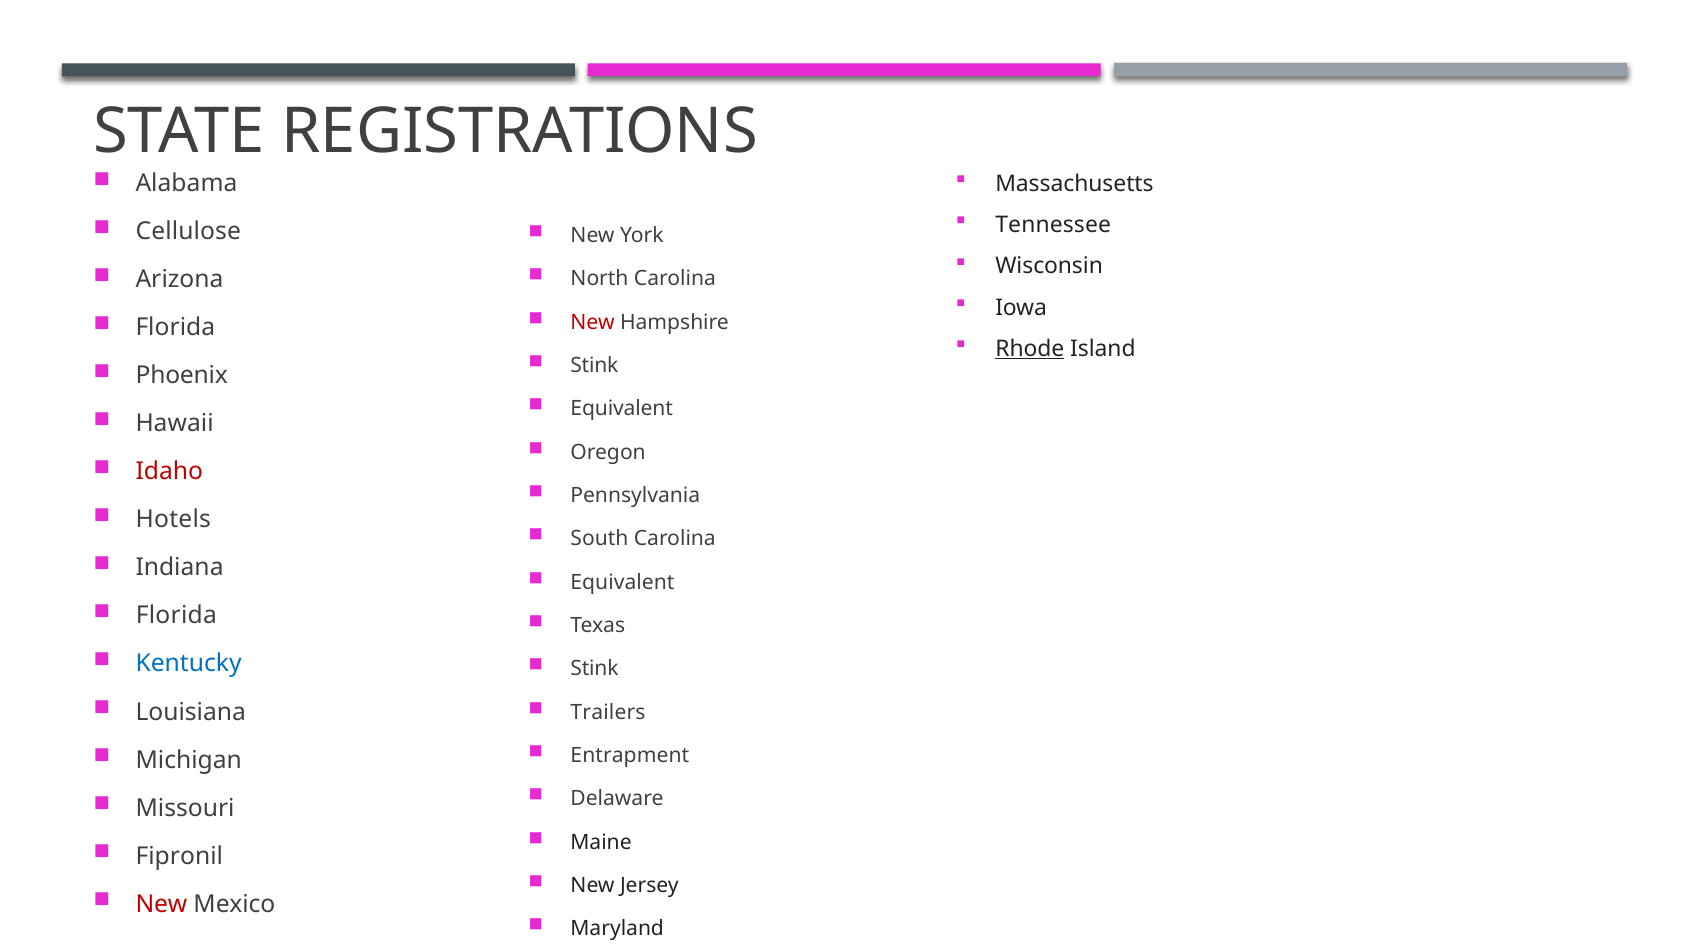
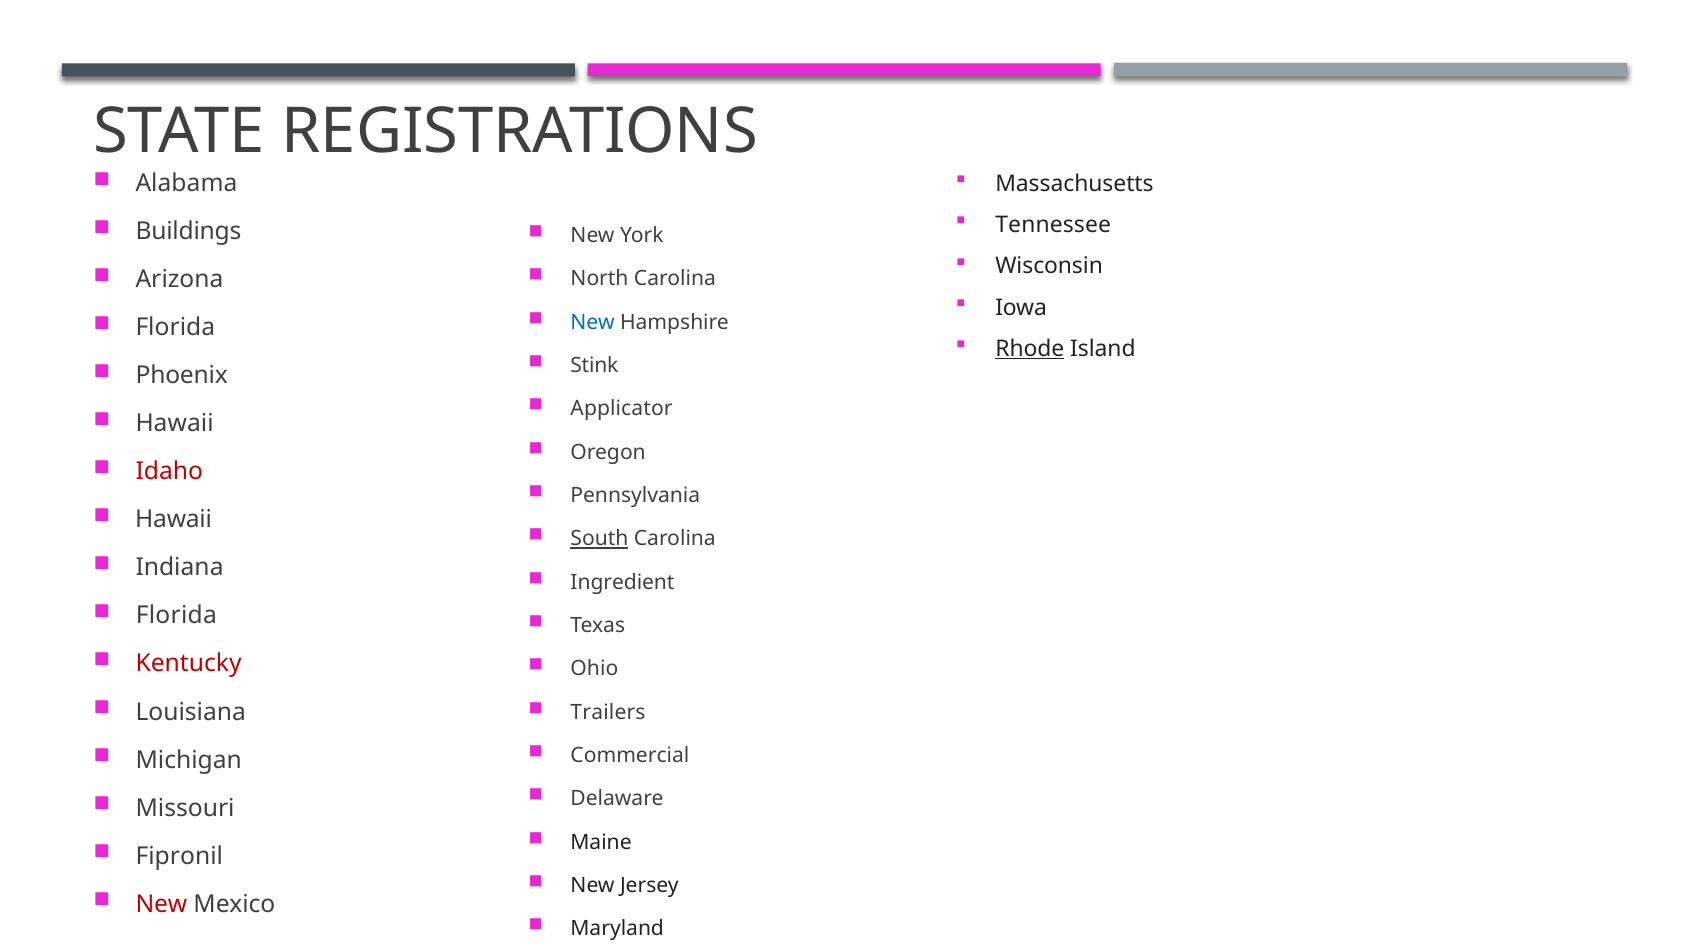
Cellulose: Cellulose -> Buildings
New at (593, 322) colour: red -> blue
Equivalent at (622, 409): Equivalent -> Applicator
Hotels at (173, 520): Hotels -> Hawaii
South underline: none -> present
Equivalent at (622, 582): Equivalent -> Ingredient
Kentucky colour: blue -> red
Stink at (595, 669): Stink -> Ohio
Entrapment: Entrapment -> Commercial
